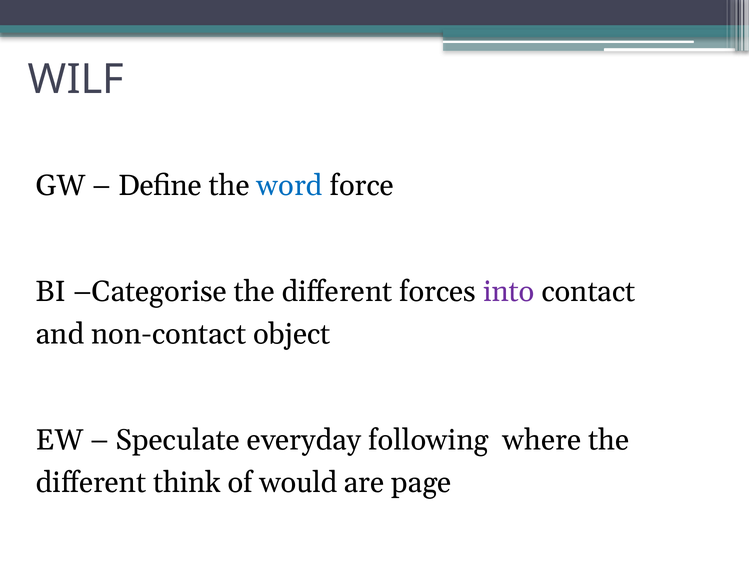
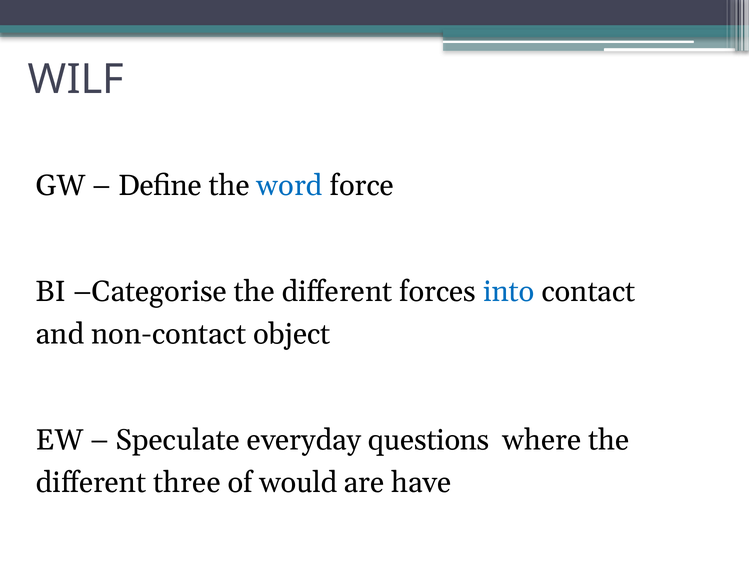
into colour: purple -> blue
following: following -> questions
think: think -> three
page: page -> have
